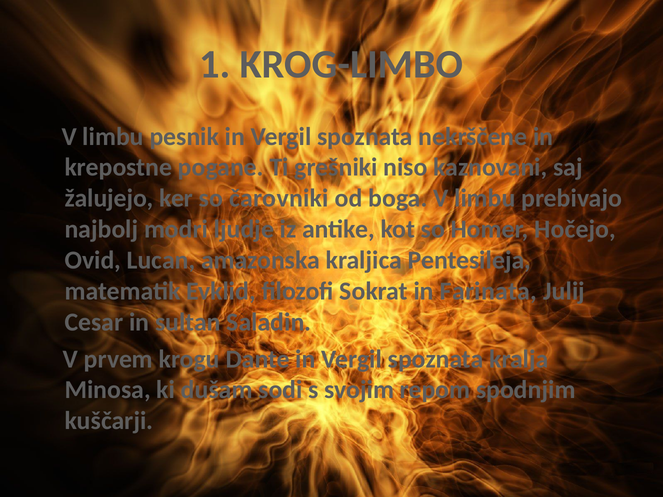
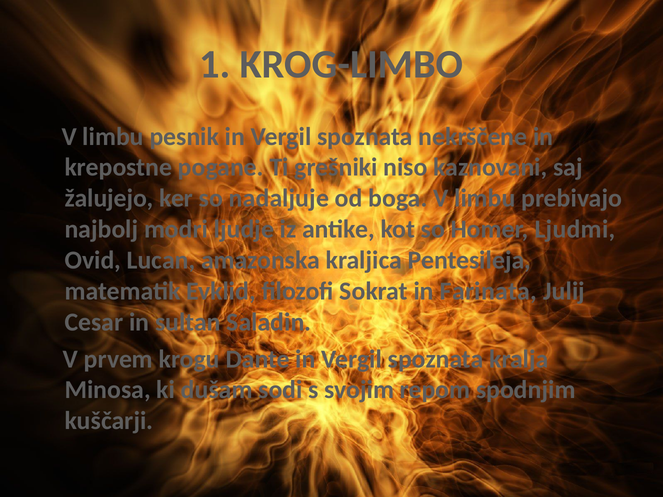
čarovniki: čarovniki -> nadaljuje
Hočejo: Hočejo -> Ljudmi
